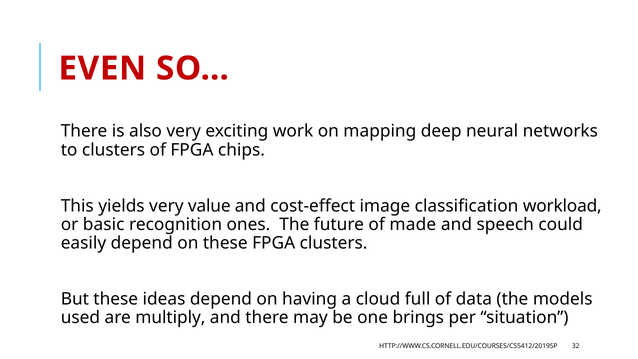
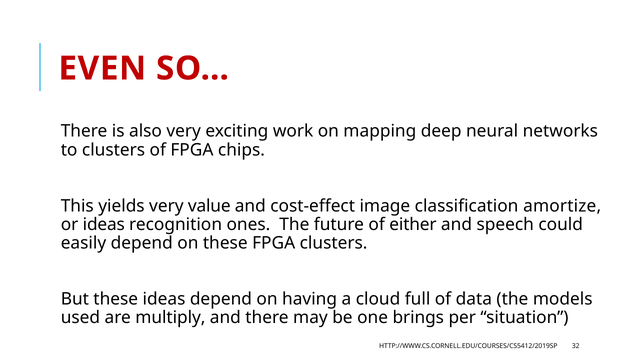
workload: workload -> amortize
or basic: basic -> ideas
made: made -> either
